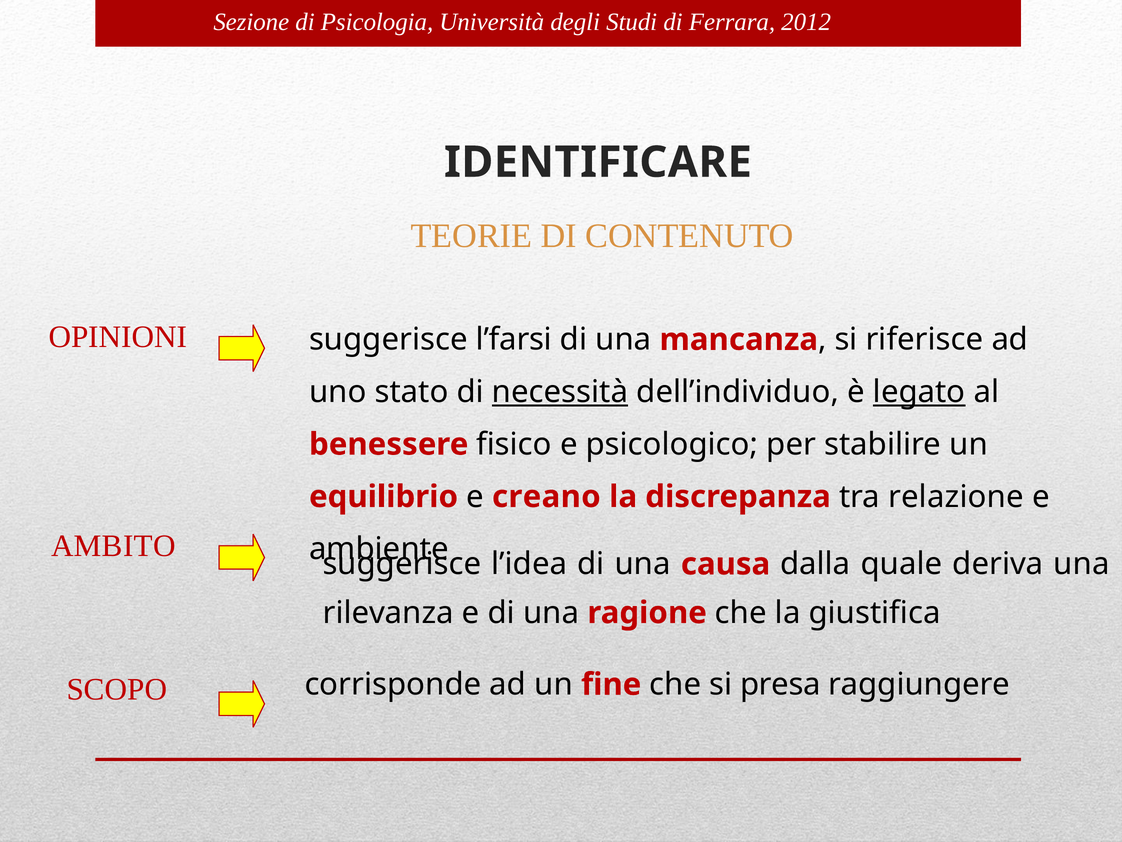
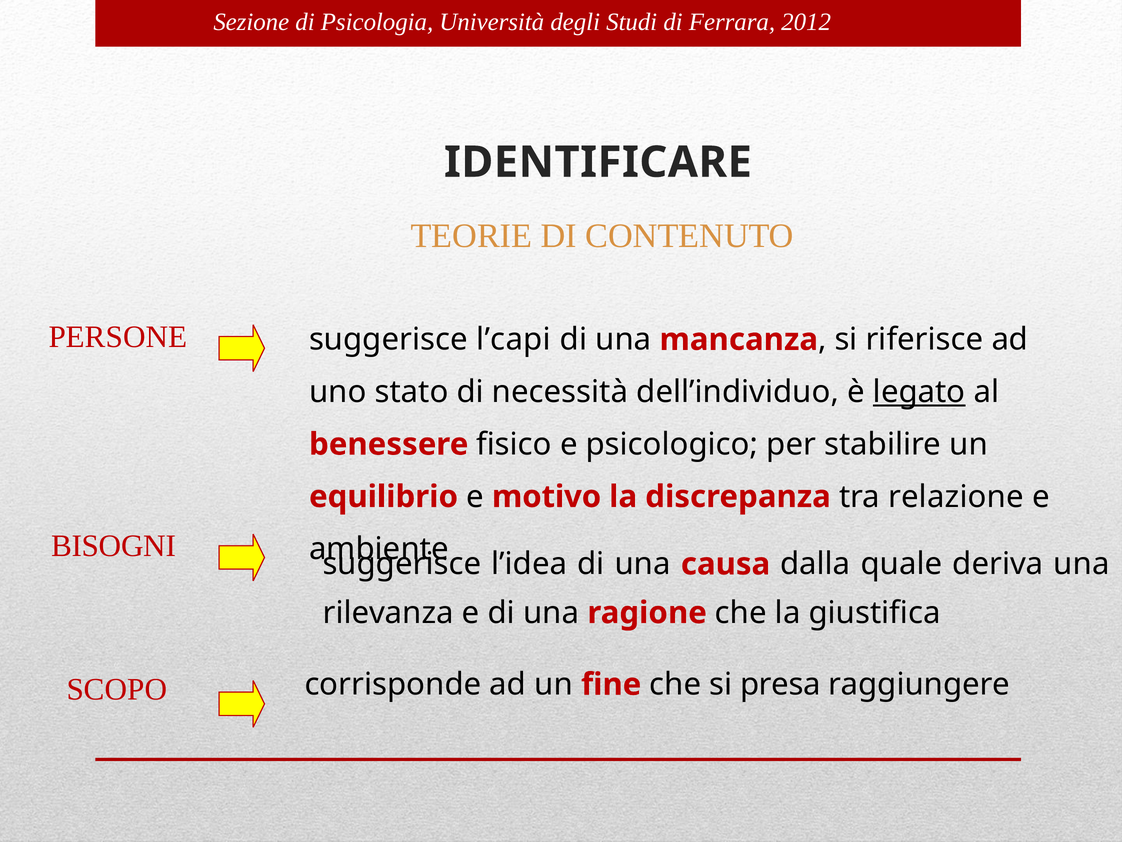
OPINIONI: OPINIONI -> PERSONE
l’farsi: l’farsi -> l’capi
necessità underline: present -> none
creano: creano -> motivo
AMBITO: AMBITO -> BISOGNI
